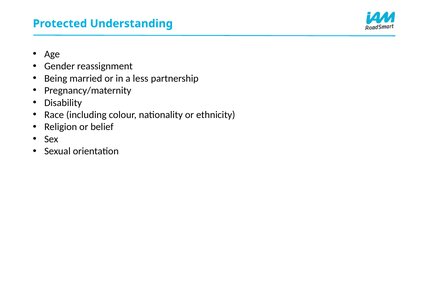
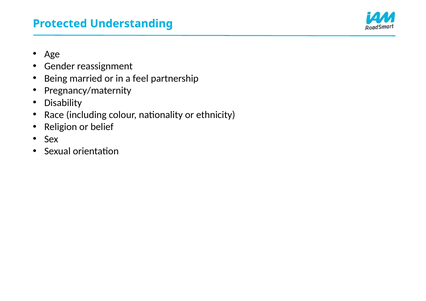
less: less -> feel
